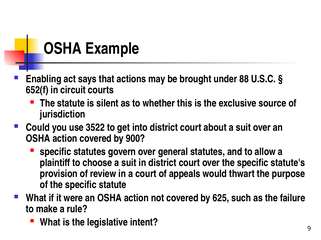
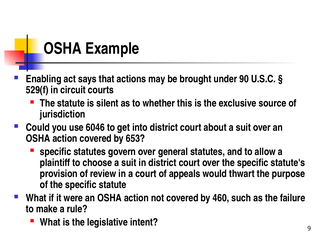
88: 88 -> 90
652(f: 652(f -> 529(f
3522: 3522 -> 6046
900: 900 -> 653
625: 625 -> 460
